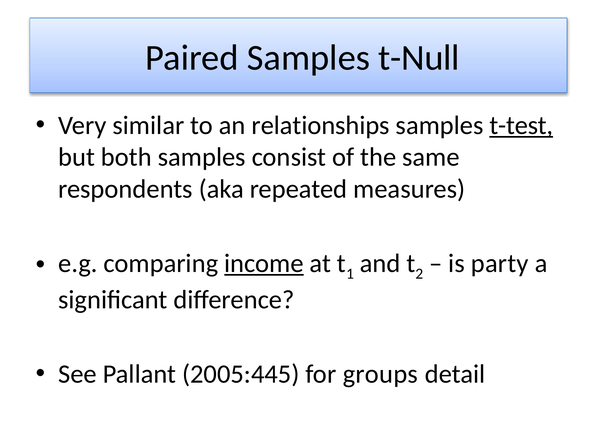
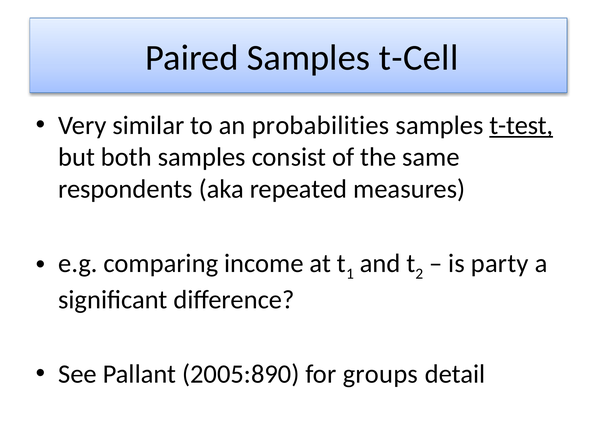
t-Null: t-Null -> t-Cell
relationships: relationships -> probabilities
income underline: present -> none
2005:445: 2005:445 -> 2005:890
